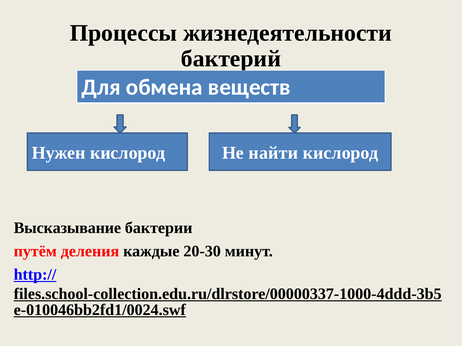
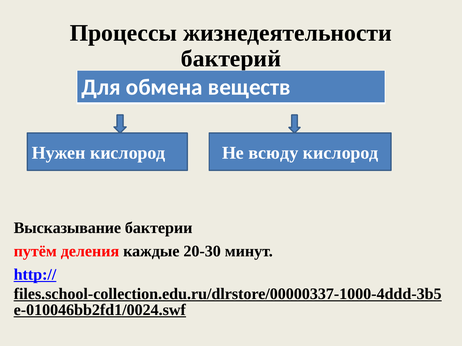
найти: найти -> всюду
